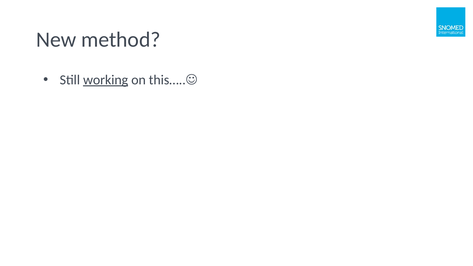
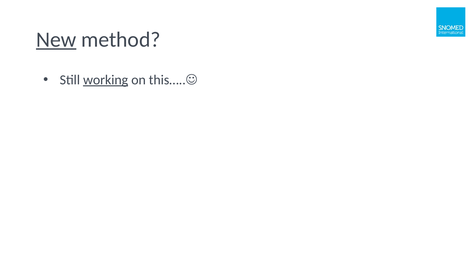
New underline: none -> present
